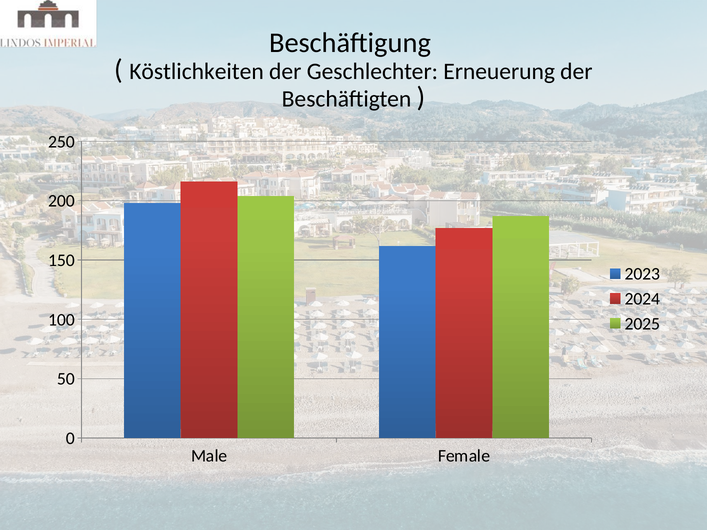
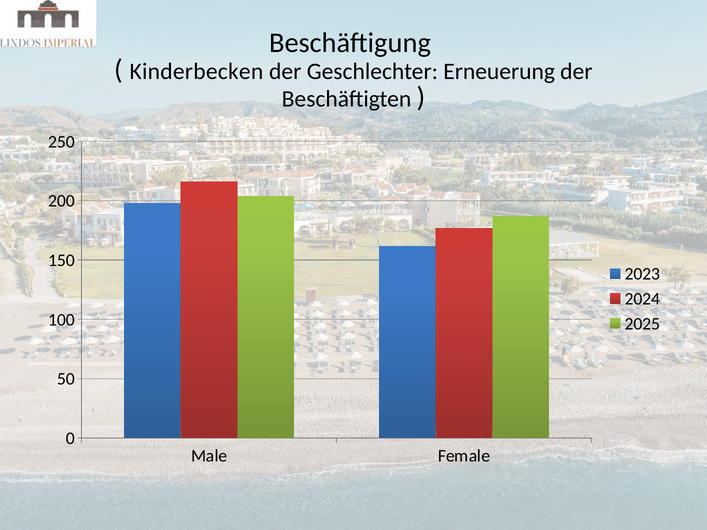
Köstlichkeiten: Köstlichkeiten -> Kinderbecken
